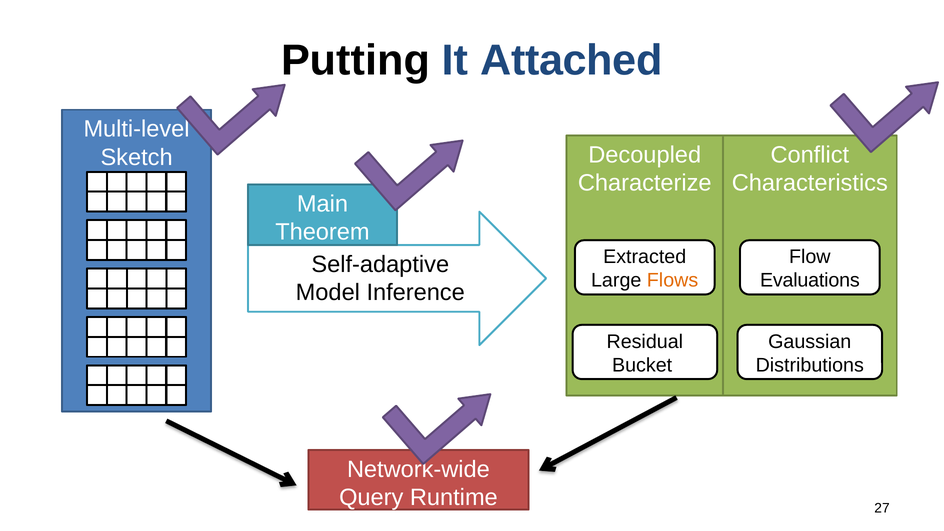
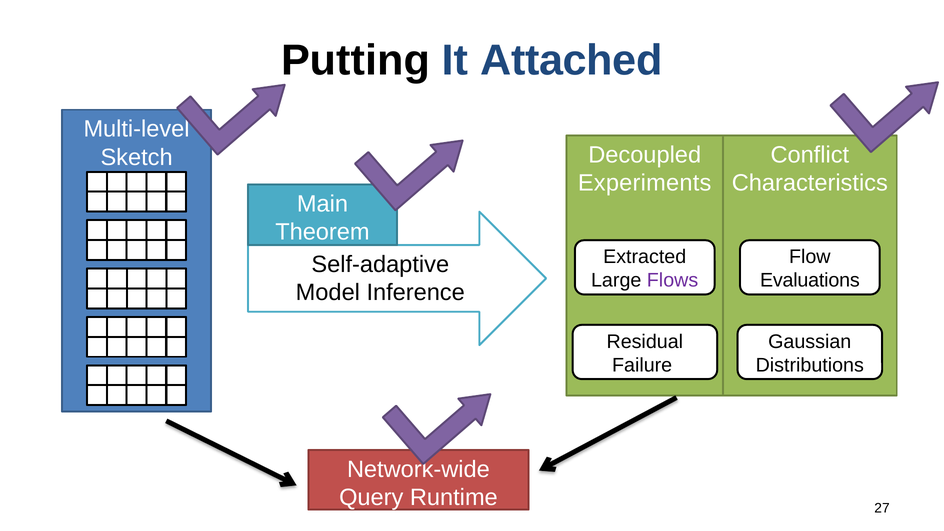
Characterize: Characterize -> Experiments
Flows colour: orange -> purple
Bucket: Bucket -> Failure
